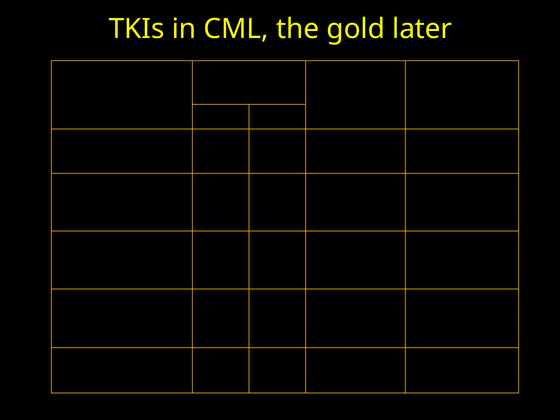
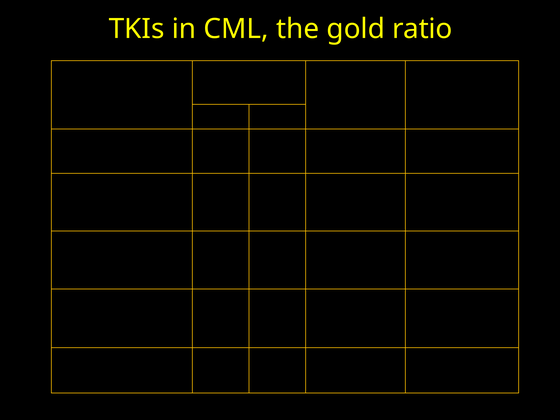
later: later -> ratio
